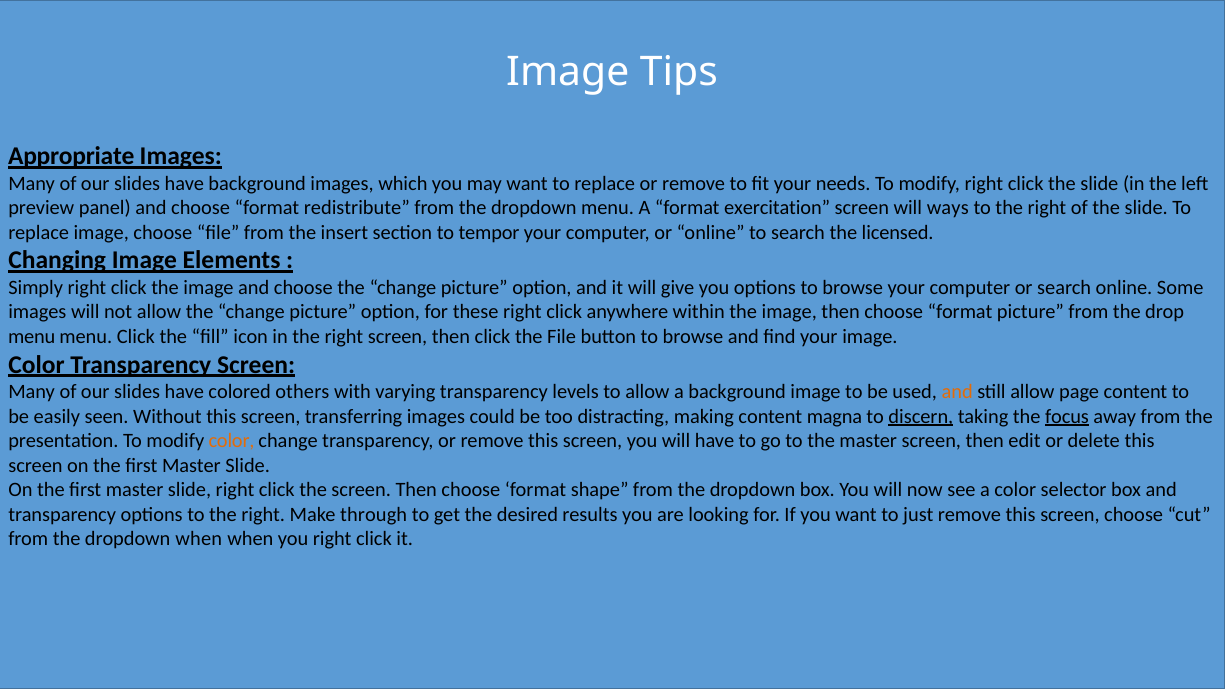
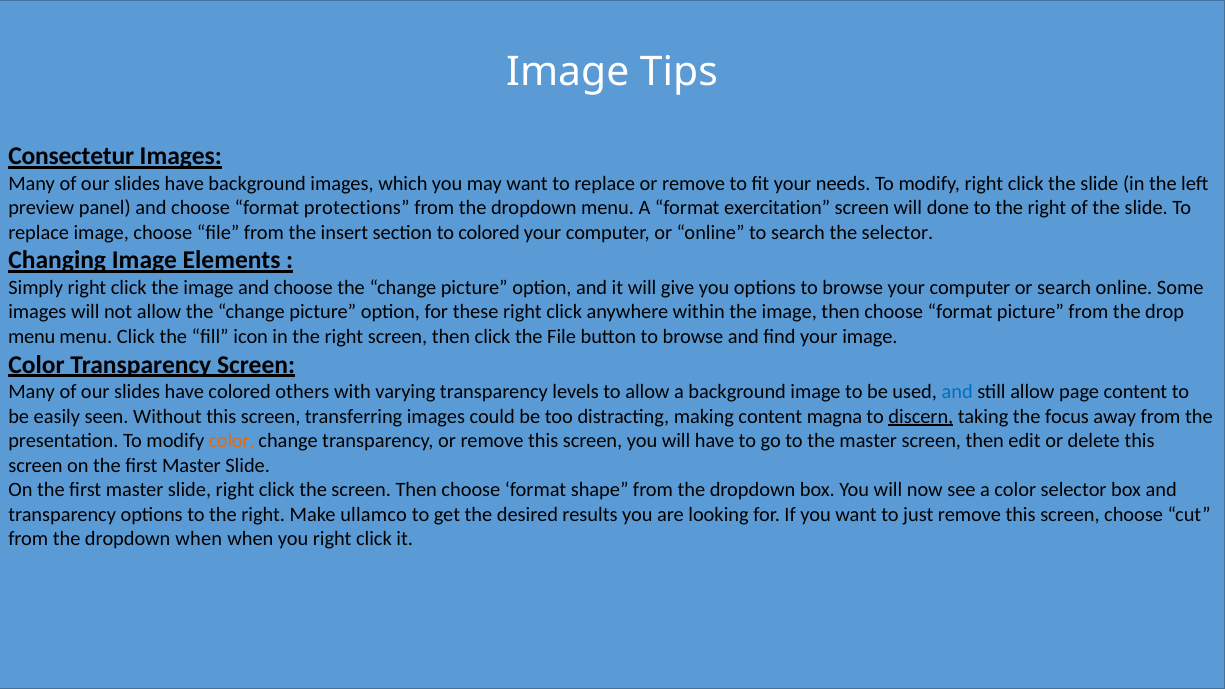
Appropriate: Appropriate -> Consectetur
redistribute: redistribute -> protections
ways: ways -> done
to tempor: tempor -> colored
the licensed: licensed -> selector
and at (957, 392) colour: orange -> blue
focus underline: present -> none
through: through -> ullamco
